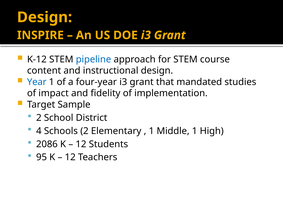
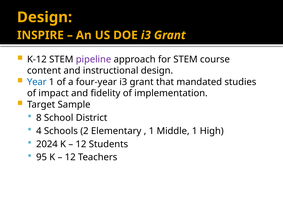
pipeline colour: blue -> purple
2 at (39, 118): 2 -> 8
2086: 2086 -> 2024
